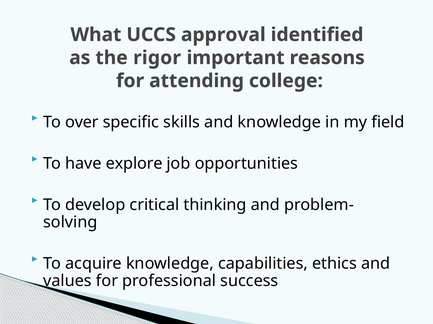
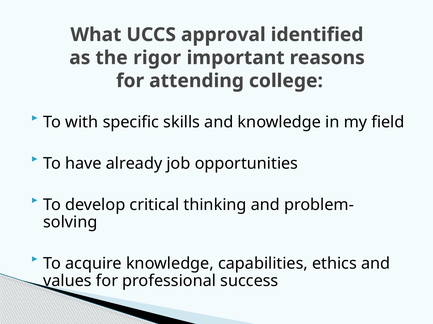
over: over -> with
explore: explore -> already
